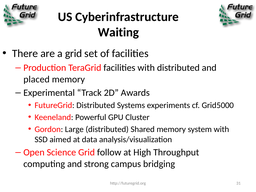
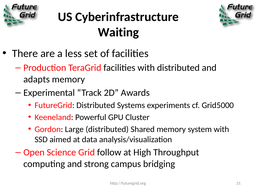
a grid: grid -> less
placed: placed -> adapts
